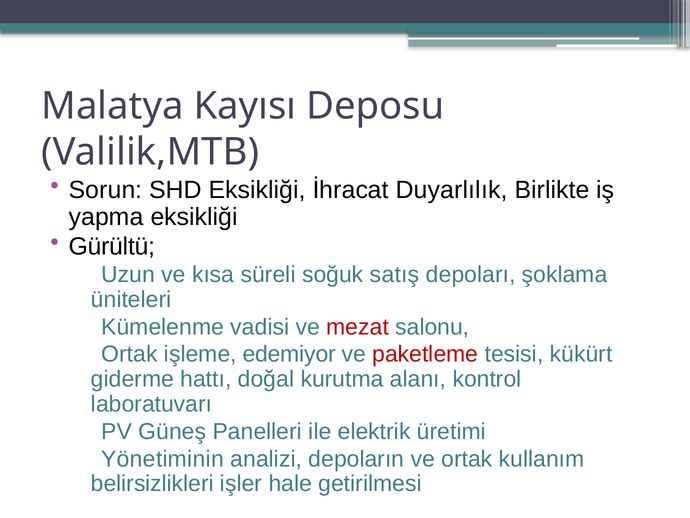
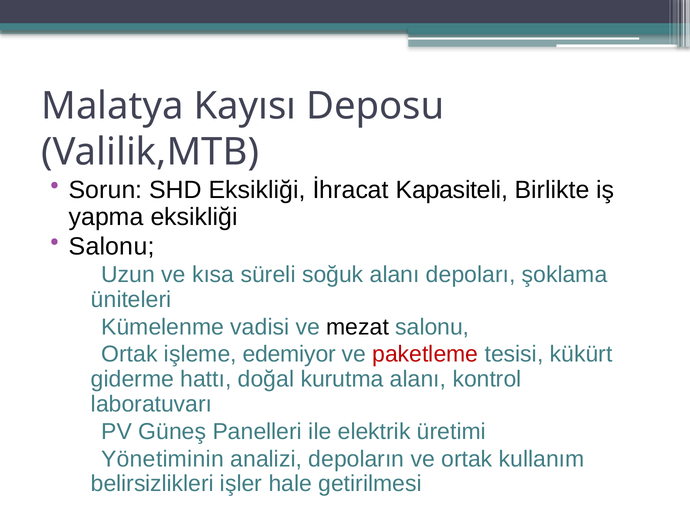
Duyarlılık: Duyarlılık -> Kapasiteli
Gürültü at (112, 246): Gürültü -> Salonu
soğuk satış: satış -> alanı
mezat colour: red -> black
